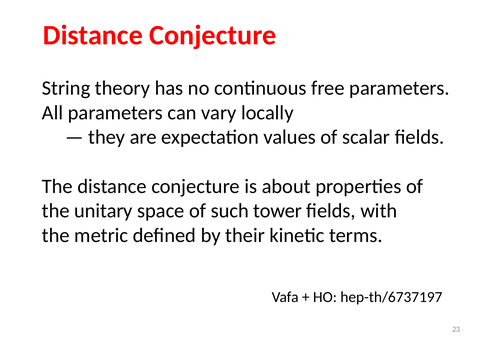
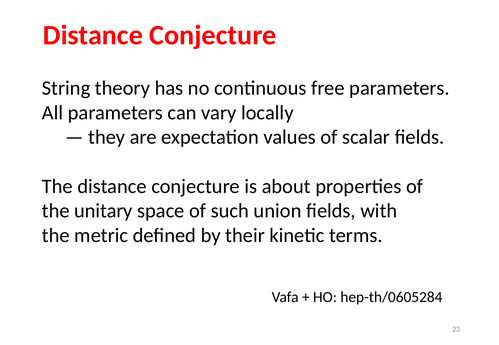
tower: tower -> union
hep-th/6737197: hep-th/6737197 -> hep-th/0605284
